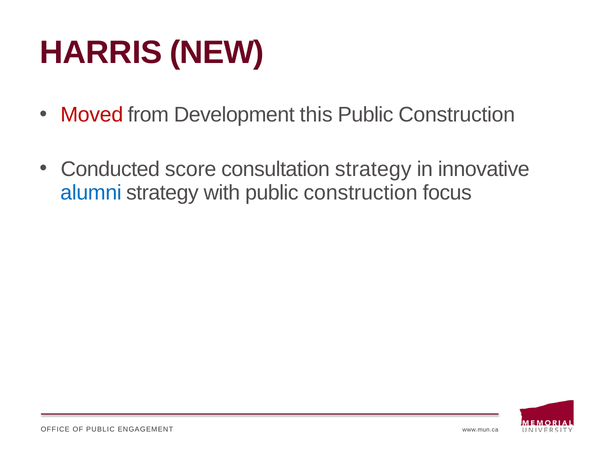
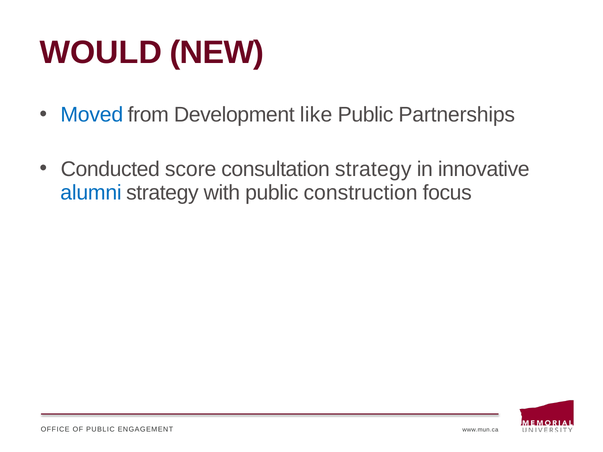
HARRIS: HARRIS -> WOULD
Moved colour: red -> blue
this: this -> like
Construction at (457, 115): Construction -> Partnerships
